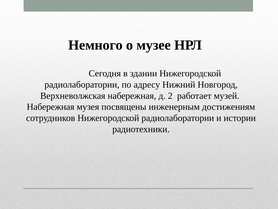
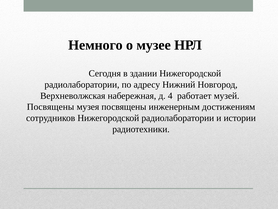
2: 2 -> 4
Набережная at (51, 107): Набережная -> Посвящены
